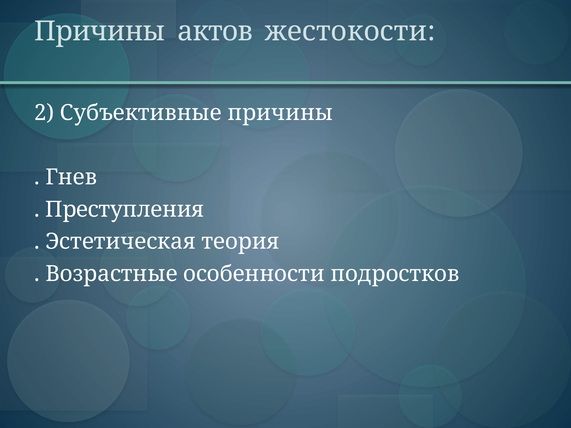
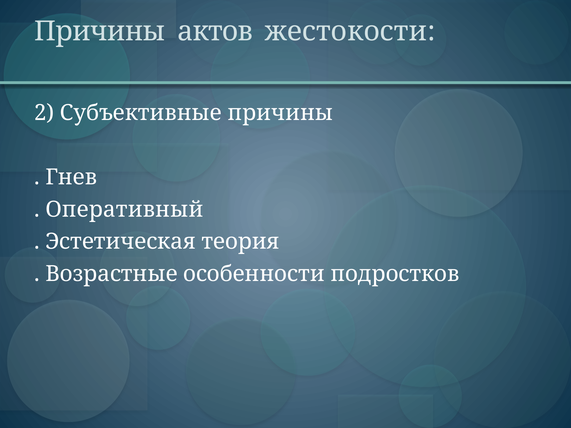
Преступления: Преступления -> Оперативный
